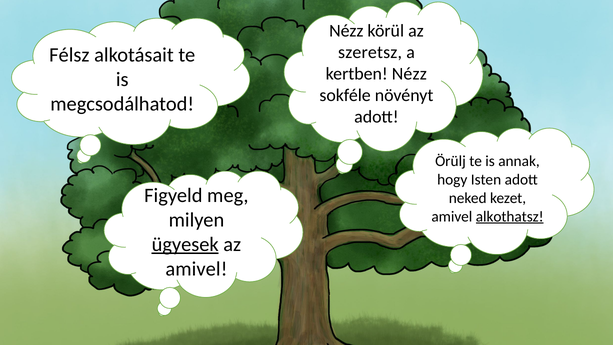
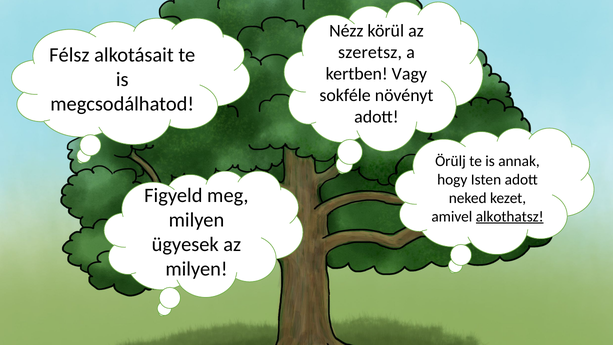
kertben Nézz: Nézz -> Vagy
ügyesek underline: present -> none
amivel at (196, 269): amivel -> milyen
